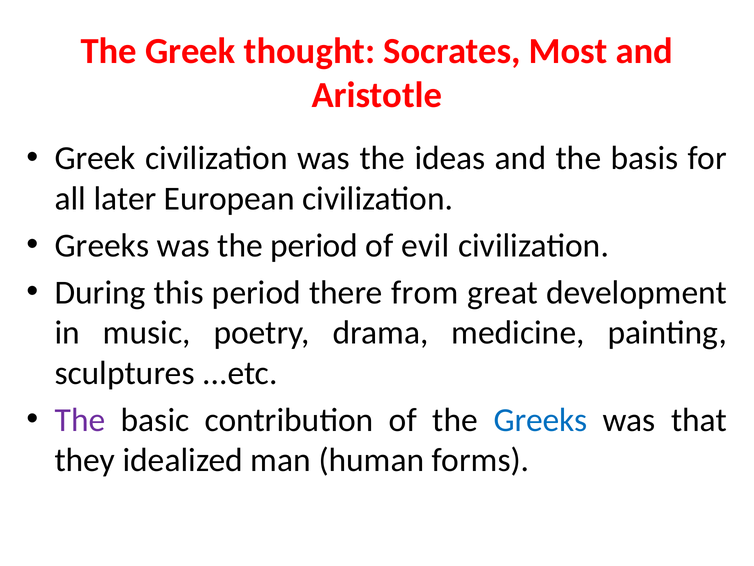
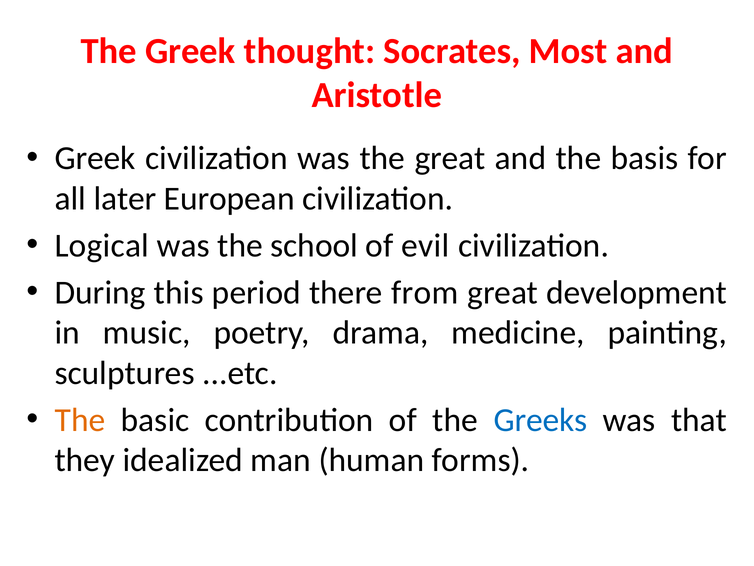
the ideas: ideas -> great
Greeks at (102, 245): Greeks -> Logical
the period: period -> school
The at (80, 420) colour: purple -> orange
